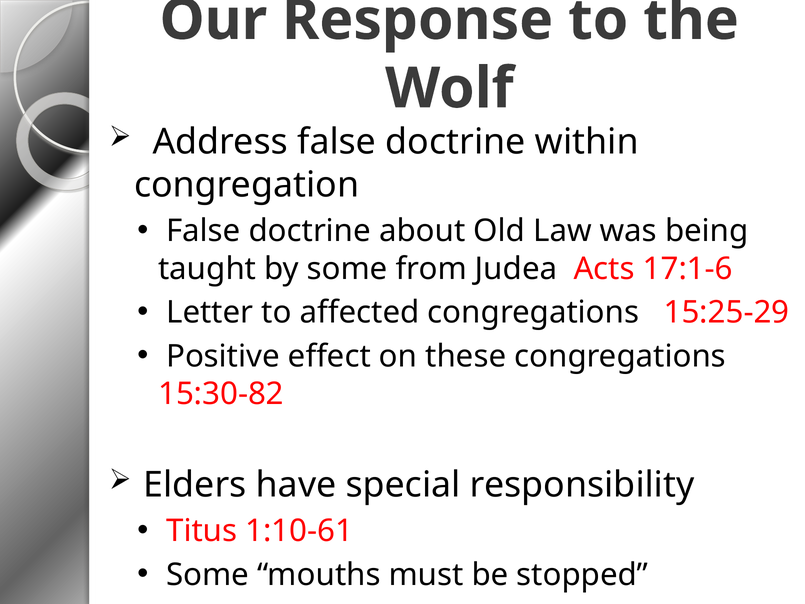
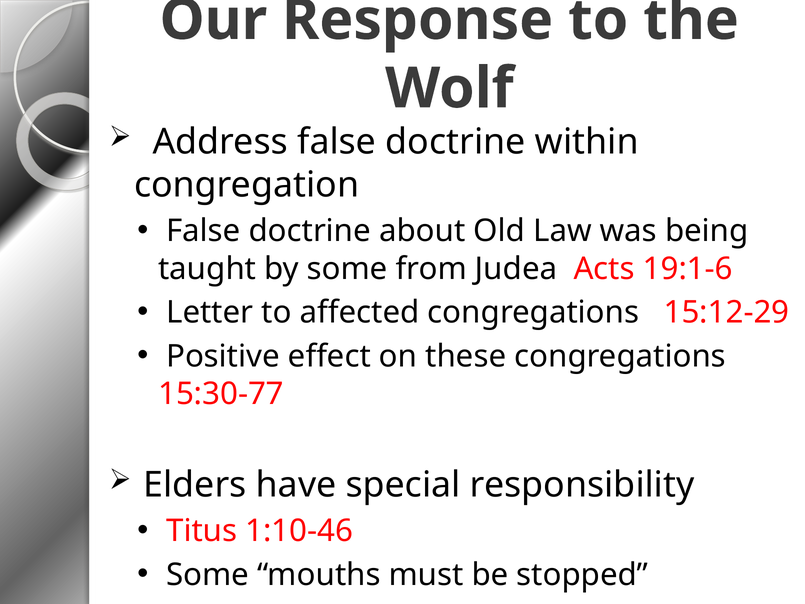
17:1-6: 17:1-6 -> 19:1-6
15:25-29: 15:25-29 -> 15:12-29
15:30-82: 15:30-82 -> 15:30-77
1:10-61: 1:10-61 -> 1:10-46
